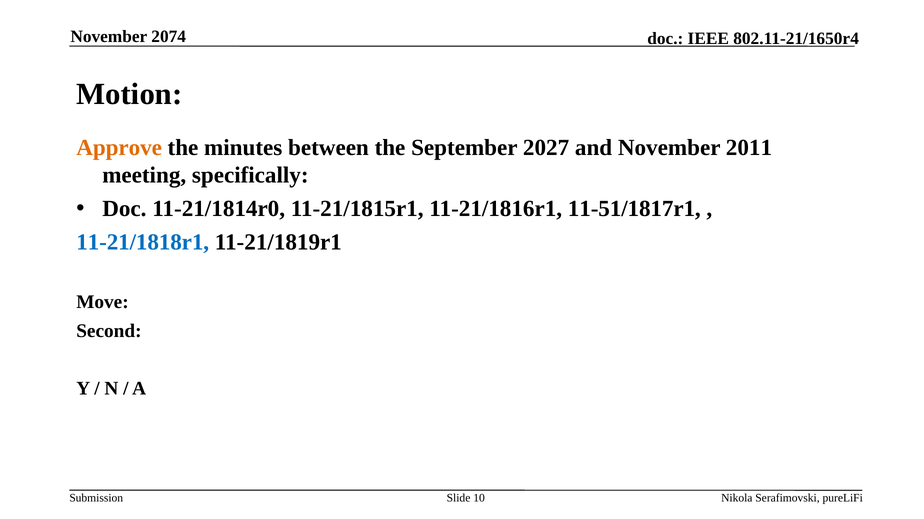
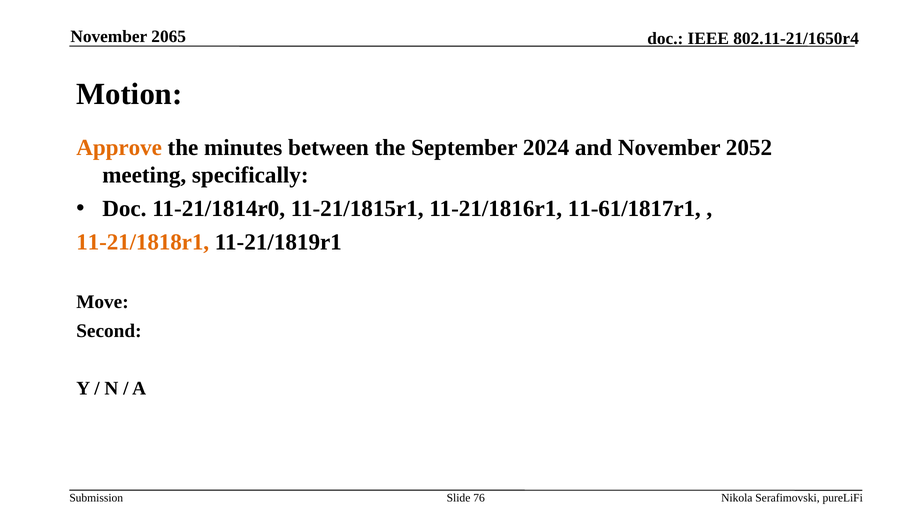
2074: 2074 -> 2065
2027: 2027 -> 2024
2011: 2011 -> 2052
11-51/1817r1: 11-51/1817r1 -> 11-61/1817r1
11-21/1818r1 colour: blue -> orange
10: 10 -> 76
